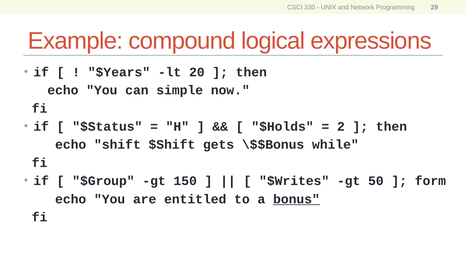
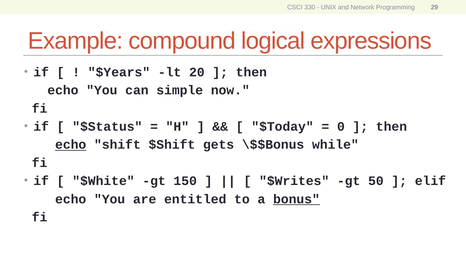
$Holds: $Holds -> $Today
2: 2 -> 0
echo at (71, 145) underline: none -> present
$Group: $Group -> $White
form: form -> elif
